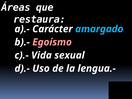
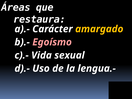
amargado colour: light blue -> yellow
